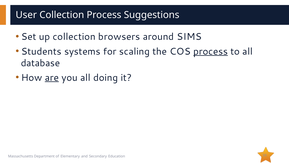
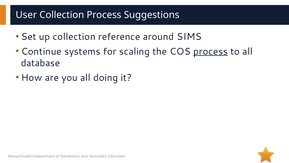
browsers: browsers -> reference
Students: Students -> Continue
are underline: present -> none
